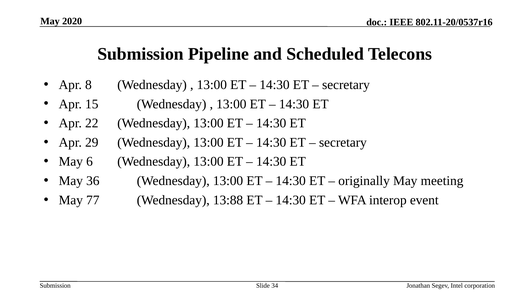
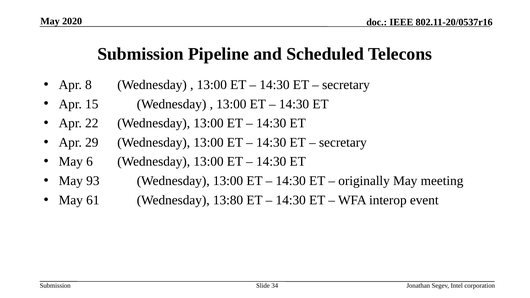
36: 36 -> 93
77: 77 -> 61
13:88: 13:88 -> 13:80
